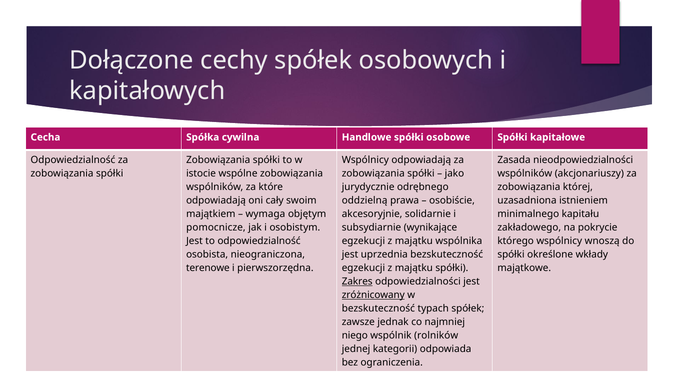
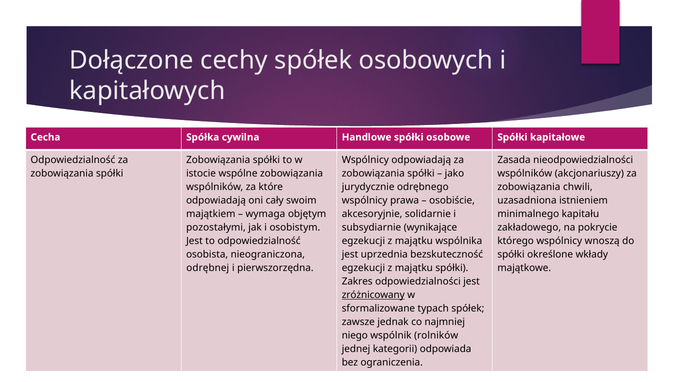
której: której -> chwili
oddzielną at (365, 200): oddzielną -> wspólnicy
pomocnicze: pomocnicze -> pozostałymi
terenowe: terenowe -> odrębnej
Zakres underline: present -> none
bezskuteczność at (378, 308): bezskuteczność -> sformalizowane
